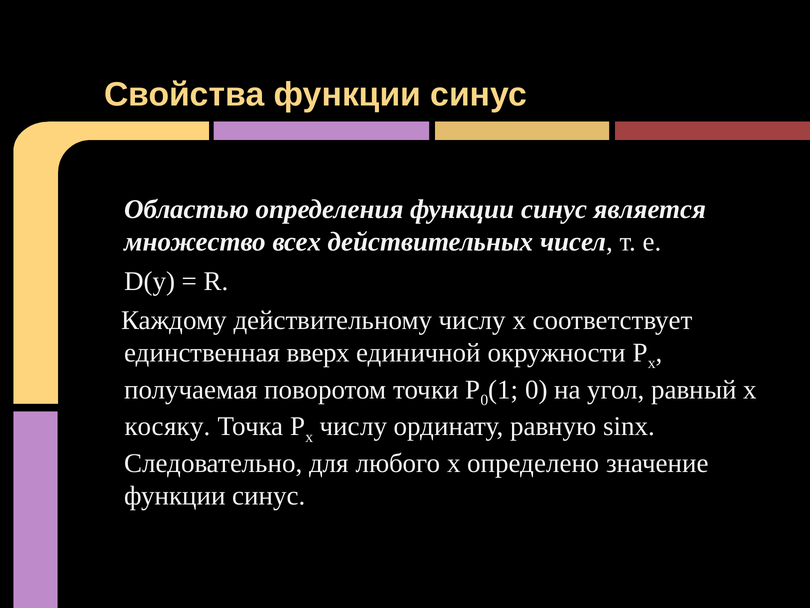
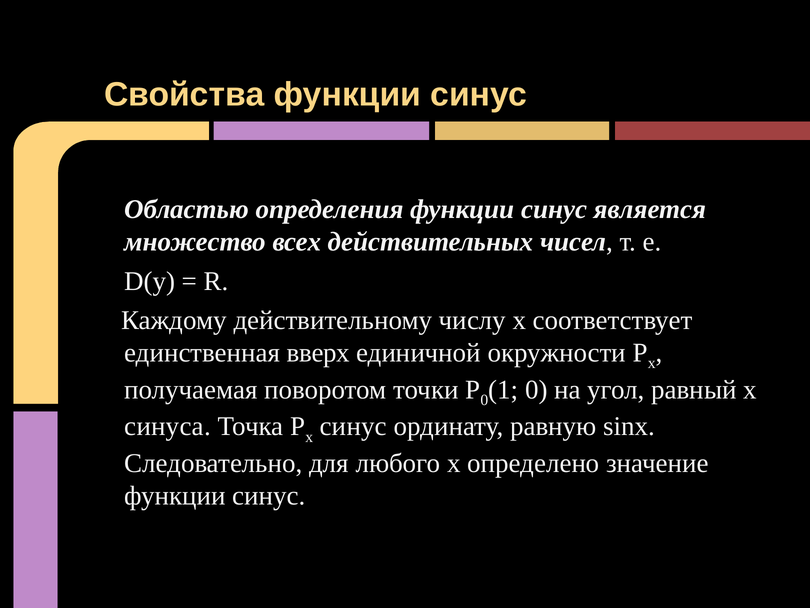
косяку: косяку -> синуса
числу at (353, 426): числу -> синус
